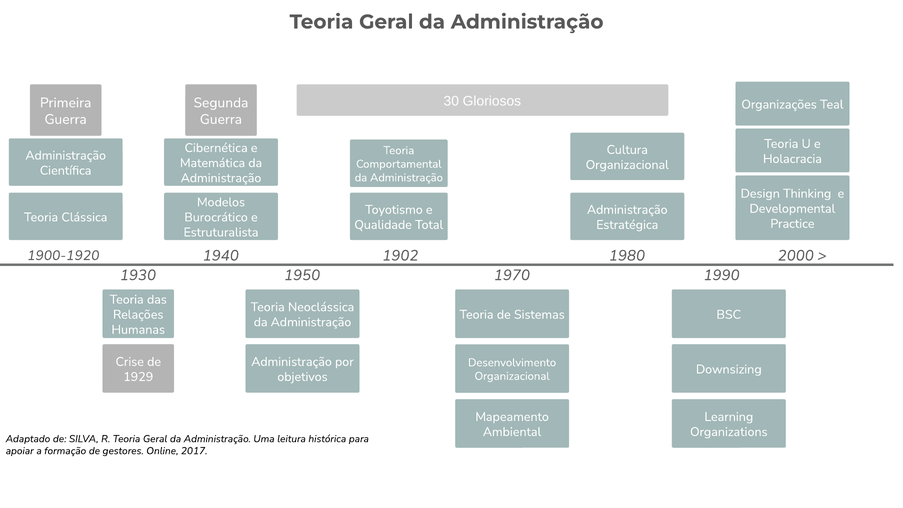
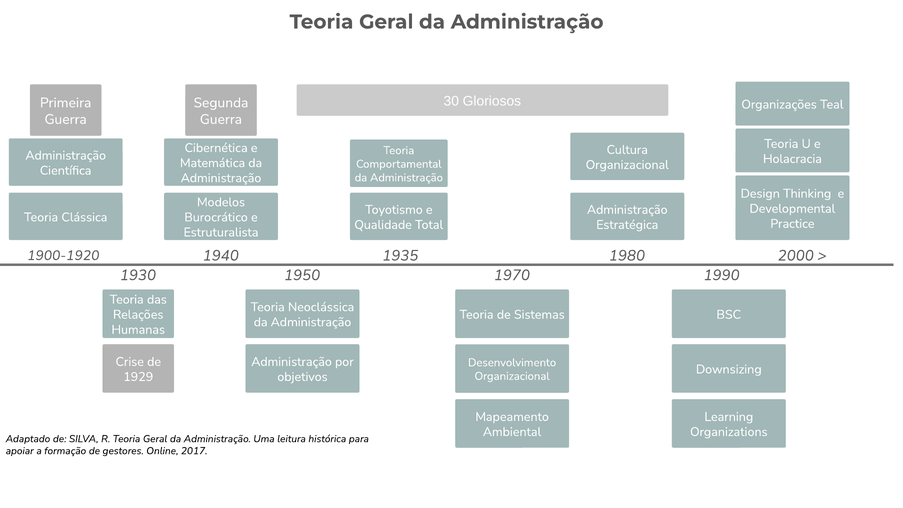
1902: 1902 -> 1935
